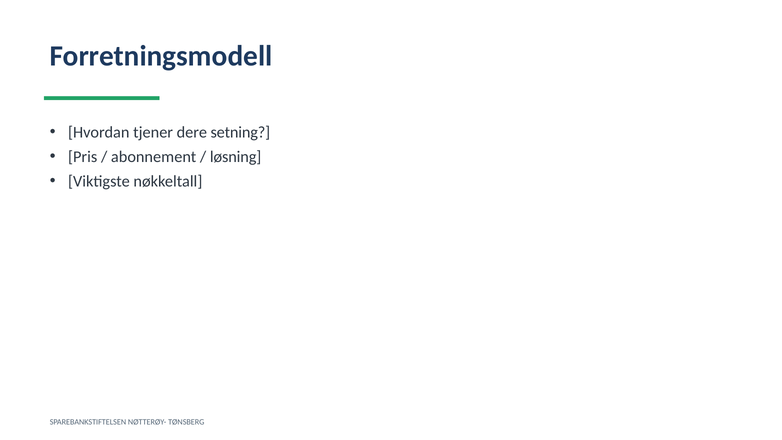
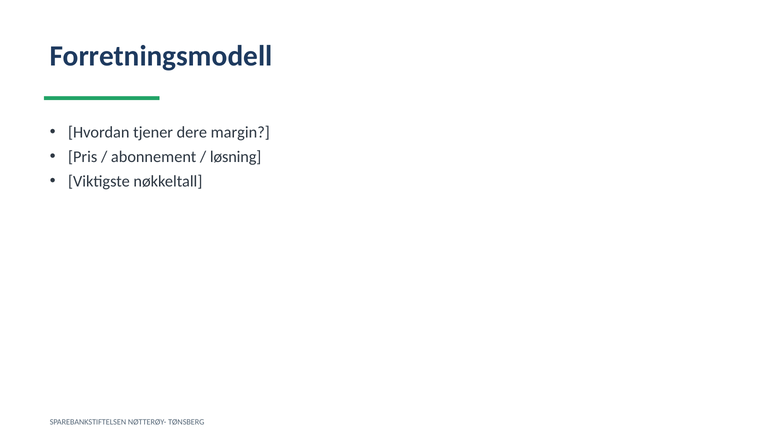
setning: setning -> margin
